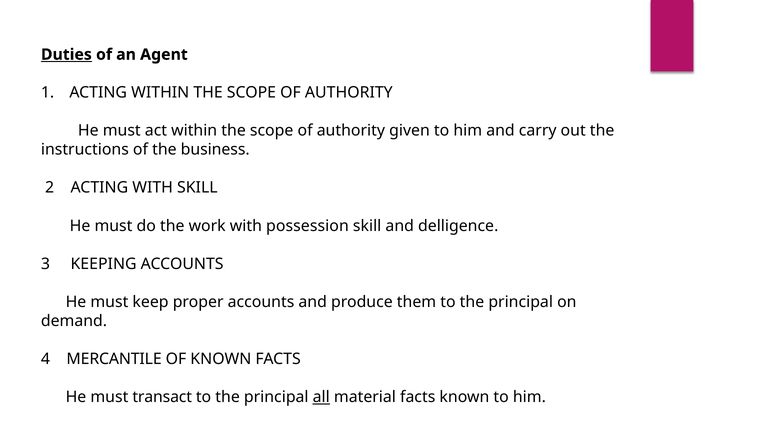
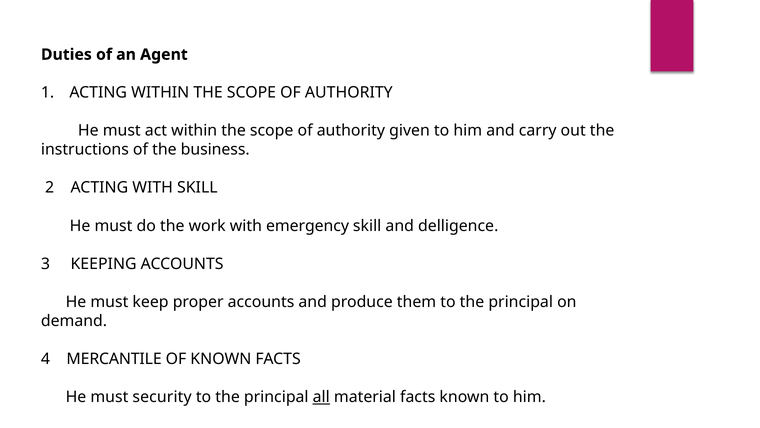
Duties underline: present -> none
possession: possession -> emergency
transact: transact -> security
